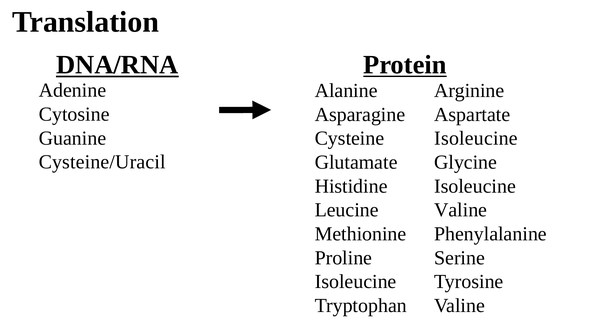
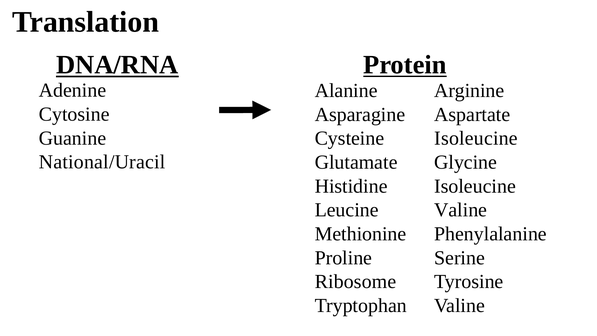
Cysteine/Uracil: Cysteine/Uracil -> National/Uracil
Isoleucine at (356, 282): Isoleucine -> Ribosome
